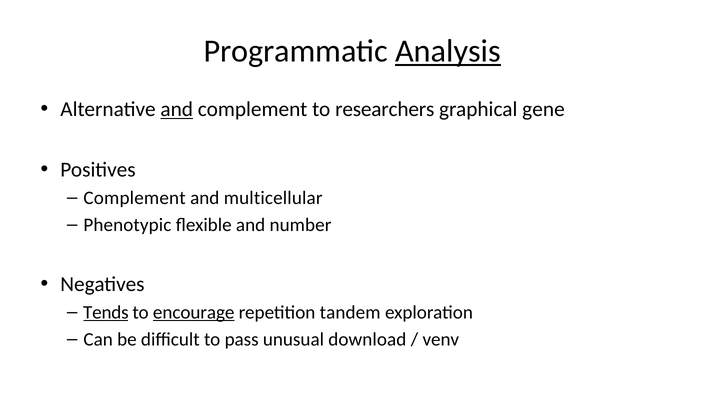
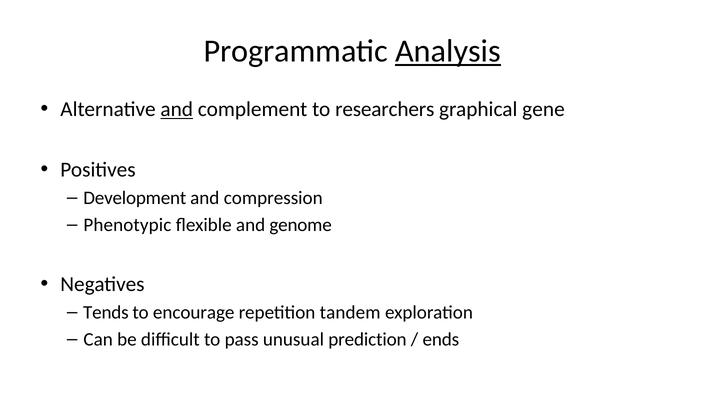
Complement at (135, 198): Complement -> Development
multicellular: multicellular -> compression
number: number -> genome
Tends underline: present -> none
encourage underline: present -> none
download: download -> prediction
venv: venv -> ends
